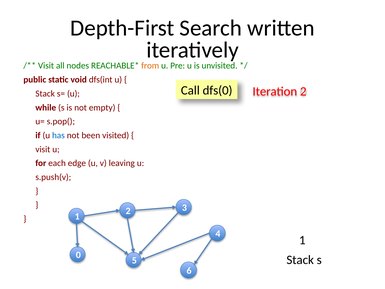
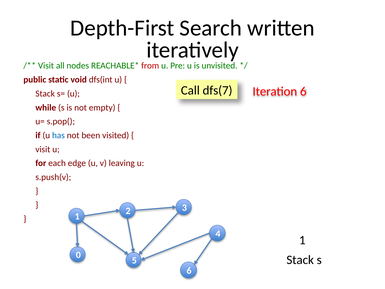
from colour: orange -> red
dfs(0: dfs(0 -> dfs(7
Iteration 2: 2 -> 6
